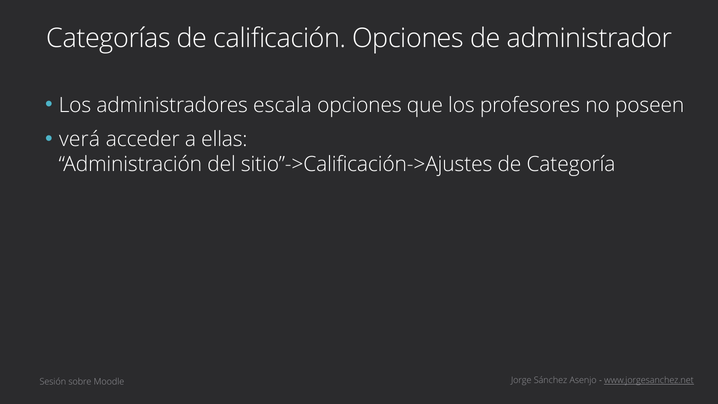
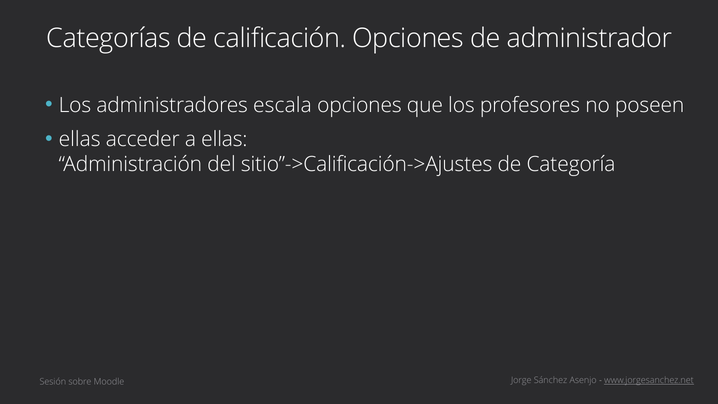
verá at (80, 139): verá -> ellas
